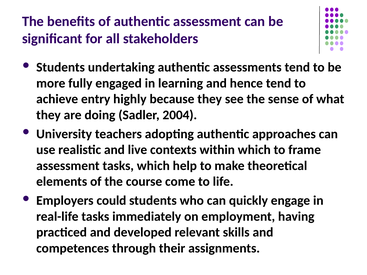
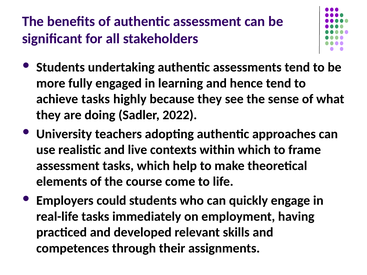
achieve entry: entry -> tasks
2004: 2004 -> 2022
